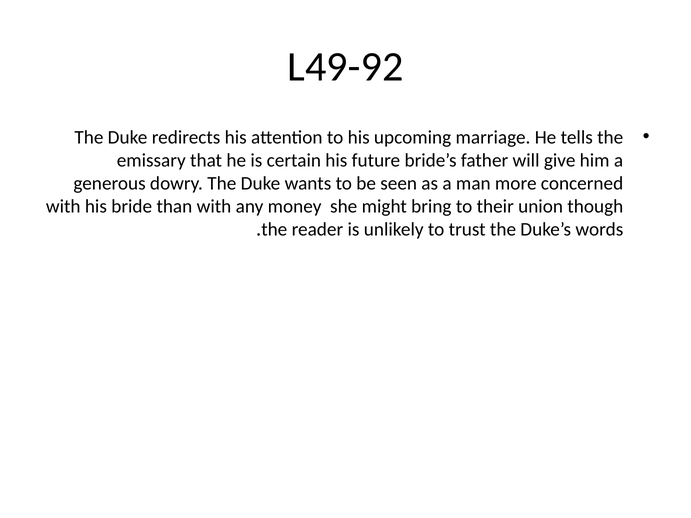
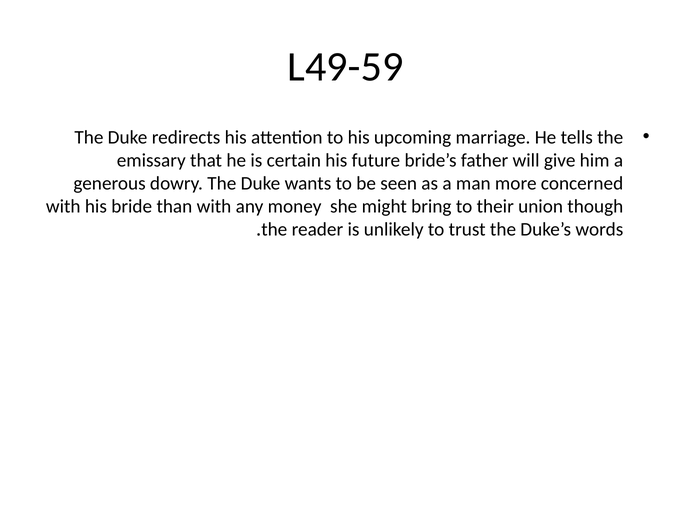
L49-92: L49-92 -> L49-59
